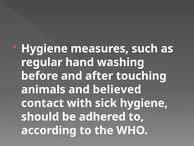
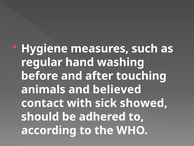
sick hygiene: hygiene -> showed
